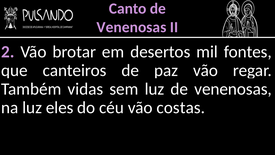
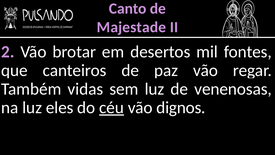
Venenosas at (131, 27): Venenosas -> Majestade
céu underline: none -> present
costas: costas -> dignos
